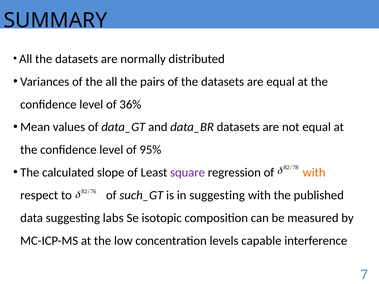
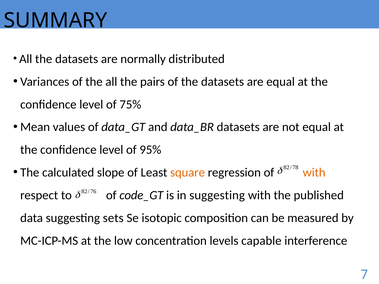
36%: 36% -> 75%
square colour: purple -> orange
such_GT: such_GT -> code_GT
labs: labs -> sets
